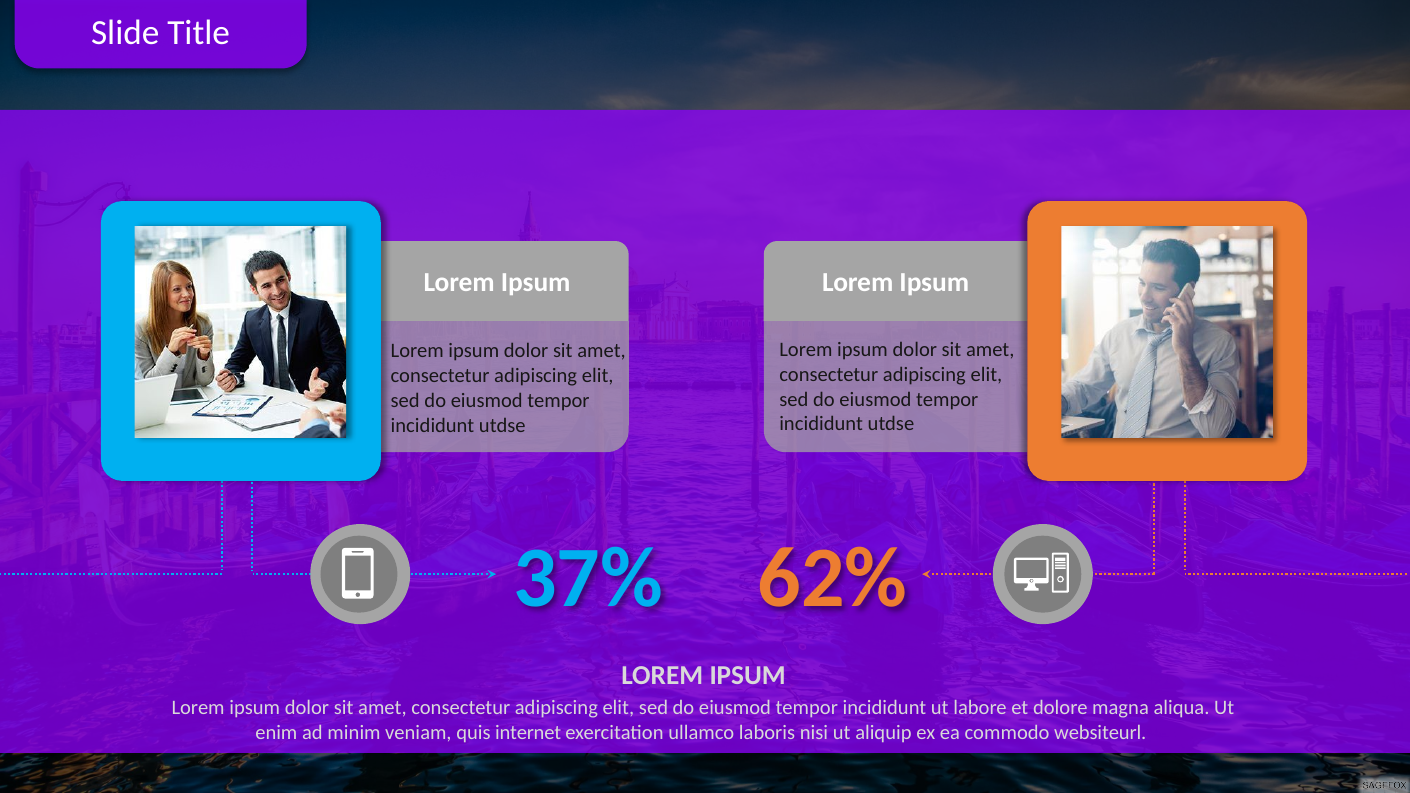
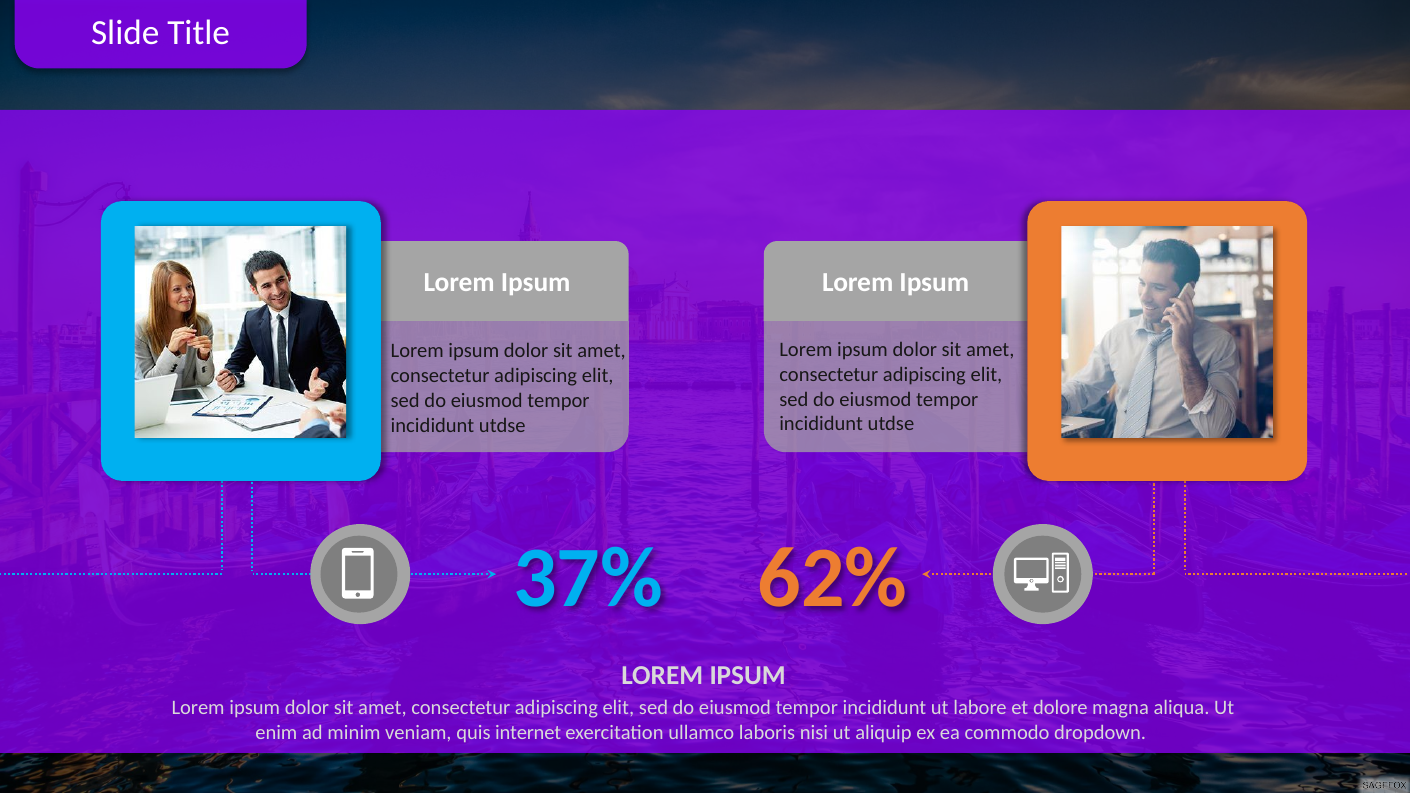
websiteurl: websiteurl -> dropdown
